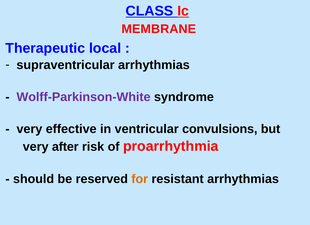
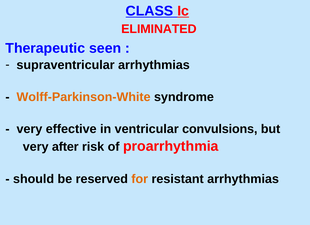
MEMBRANE: MEMBRANE -> ELIMINATED
local: local -> seen
Wolff-Parkinson-White colour: purple -> orange
